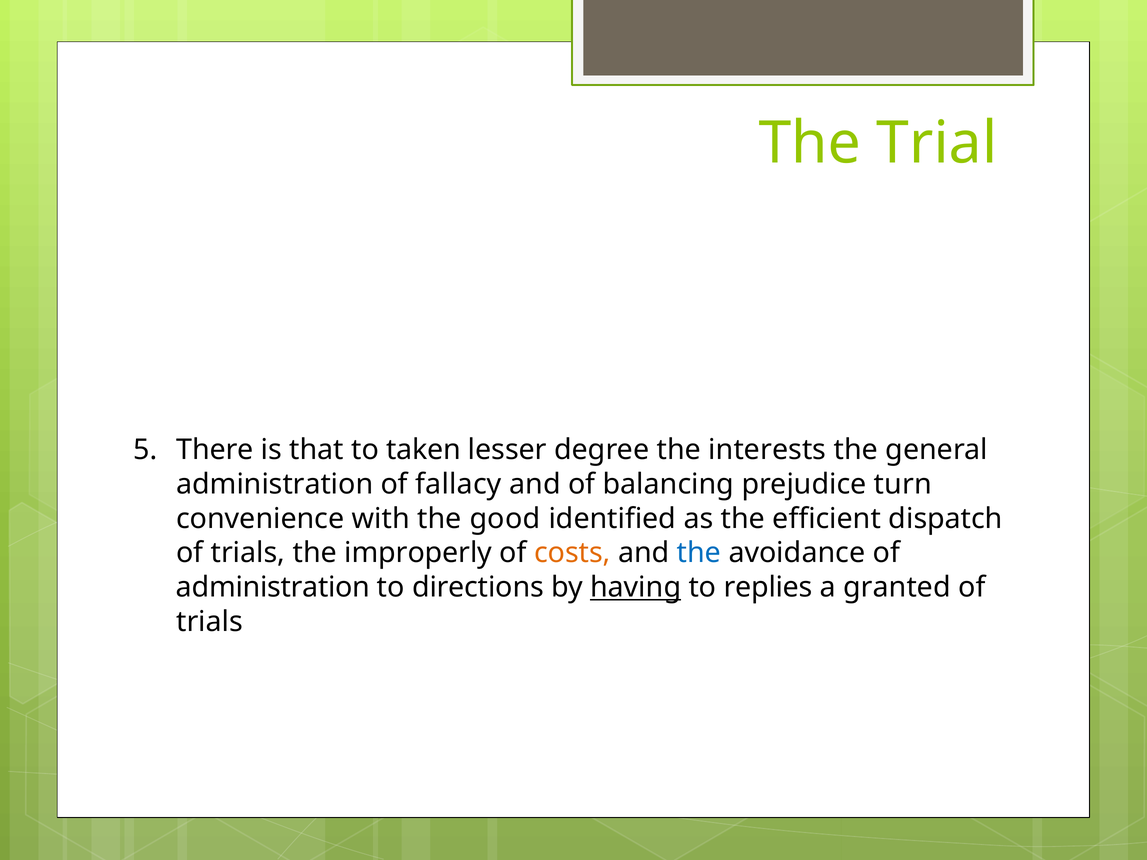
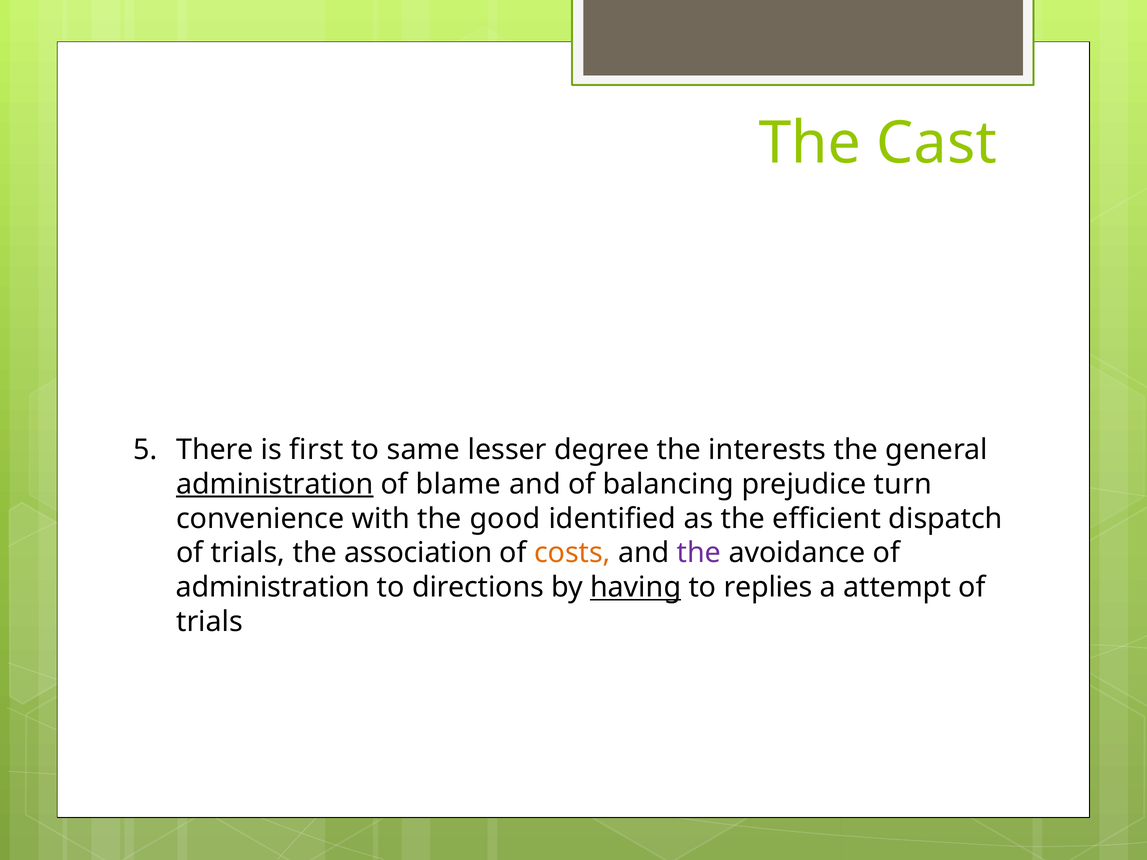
Trial: Trial -> Cast
that: that -> first
taken: taken -> same
administration at (275, 484) underline: none -> present
fallacy: fallacy -> blame
improperly: improperly -> association
the at (699, 553) colour: blue -> purple
granted: granted -> attempt
